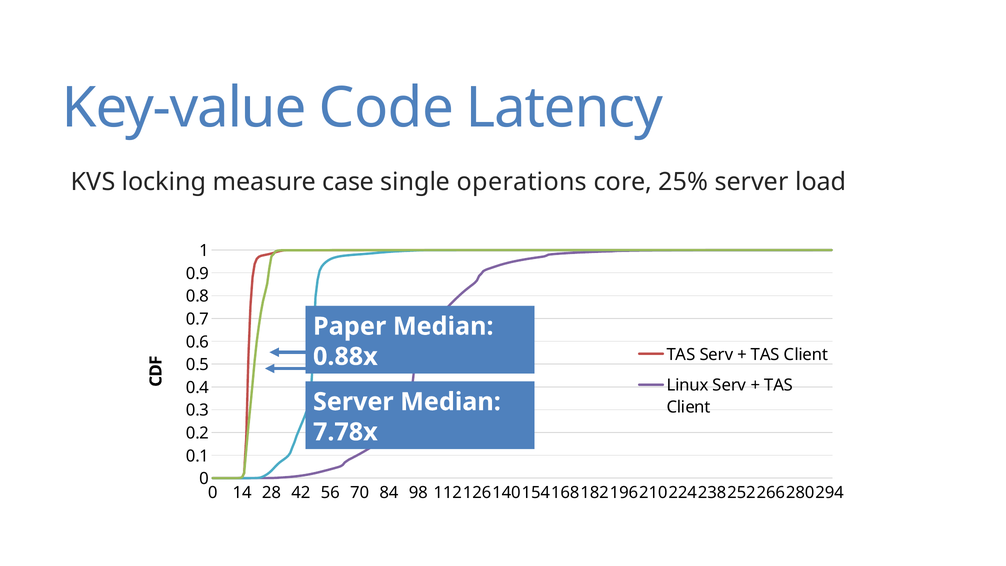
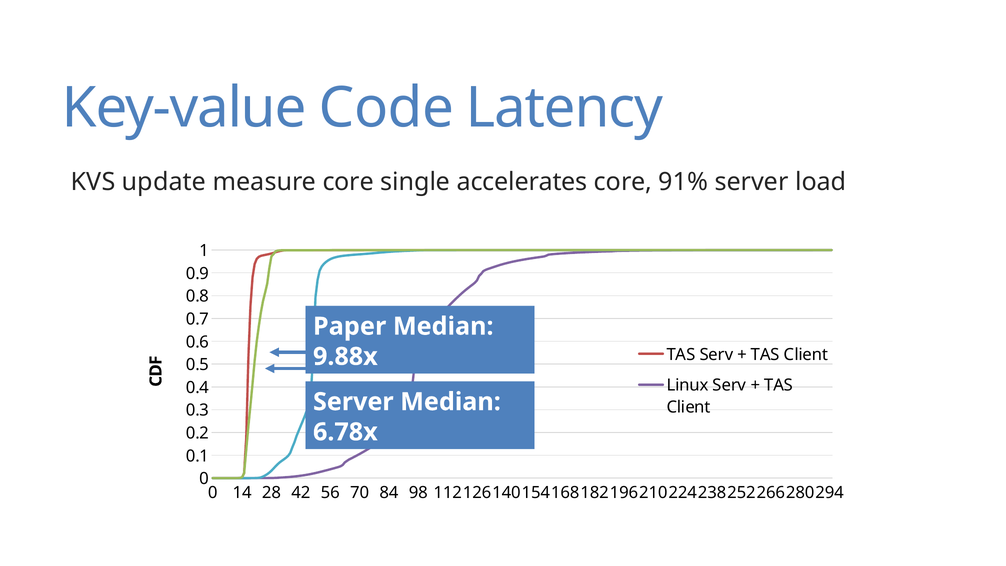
locking: locking -> update
measure case: case -> core
operations: operations -> accelerates
25%: 25% -> 91%
0.88x: 0.88x -> 9.88x
7.78x: 7.78x -> 6.78x
